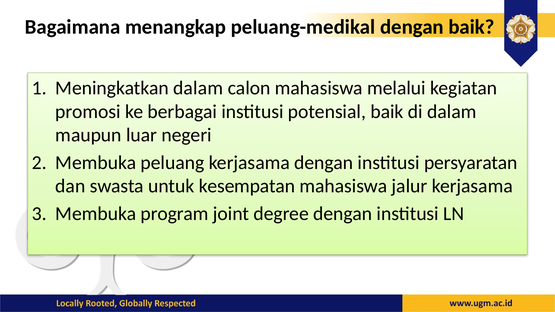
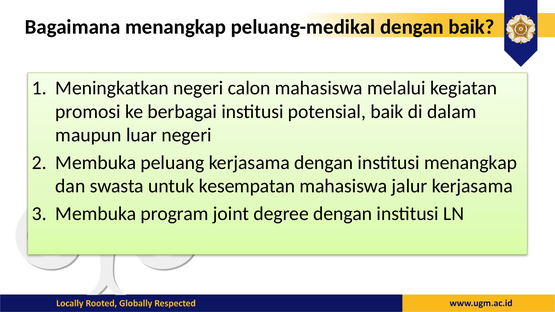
Meningkatkan dalam: dalam -> negeri
institusi persyaratan: persyaratan -> menangkap
